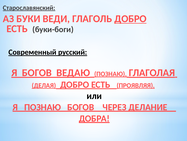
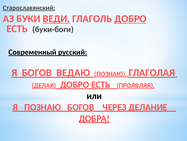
ВЕДИ underline: none -> present
